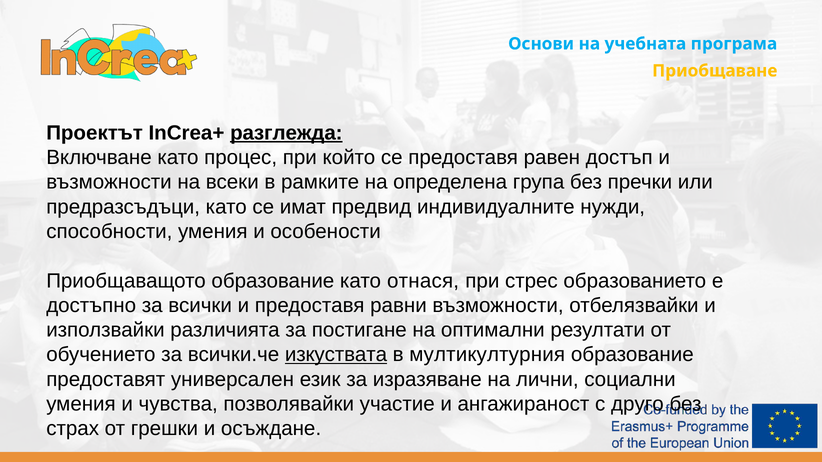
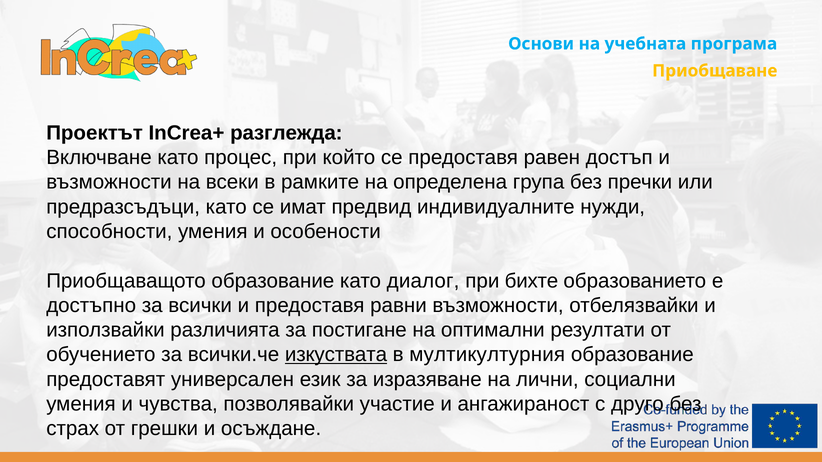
разглежда underline: present -> none
отнася: отнася -> диалог
стрес: стрес -> бихте
